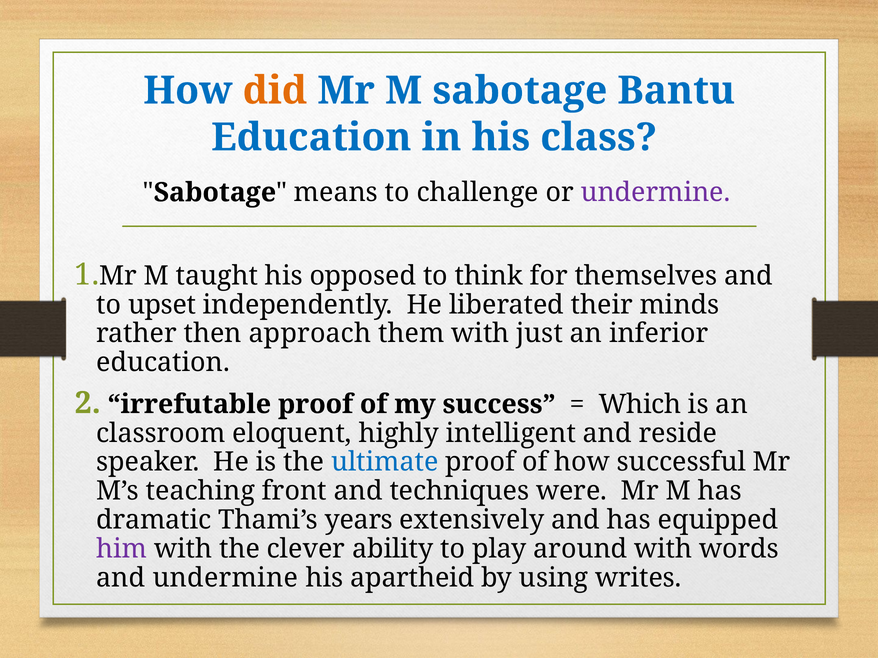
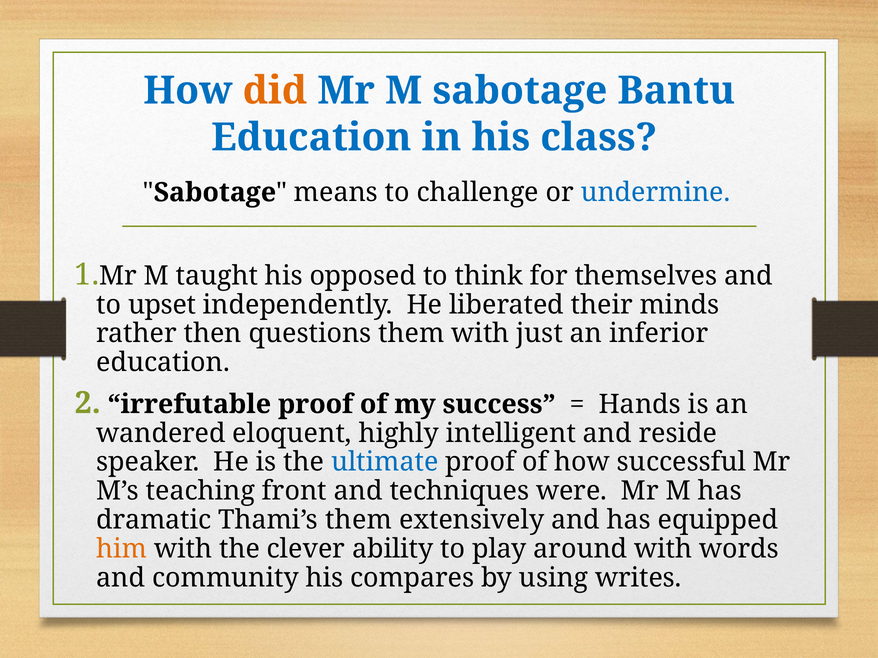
undermine at (656, 193) colour: purple -> blue
approach: approach -> questions
Which: Which -> Hands
classroom: classroom -> wandered
Thami’s years: years -> them
him colour: purple -> orange
and undermine: undermine -> community
apartheid: apartheid -> compares
